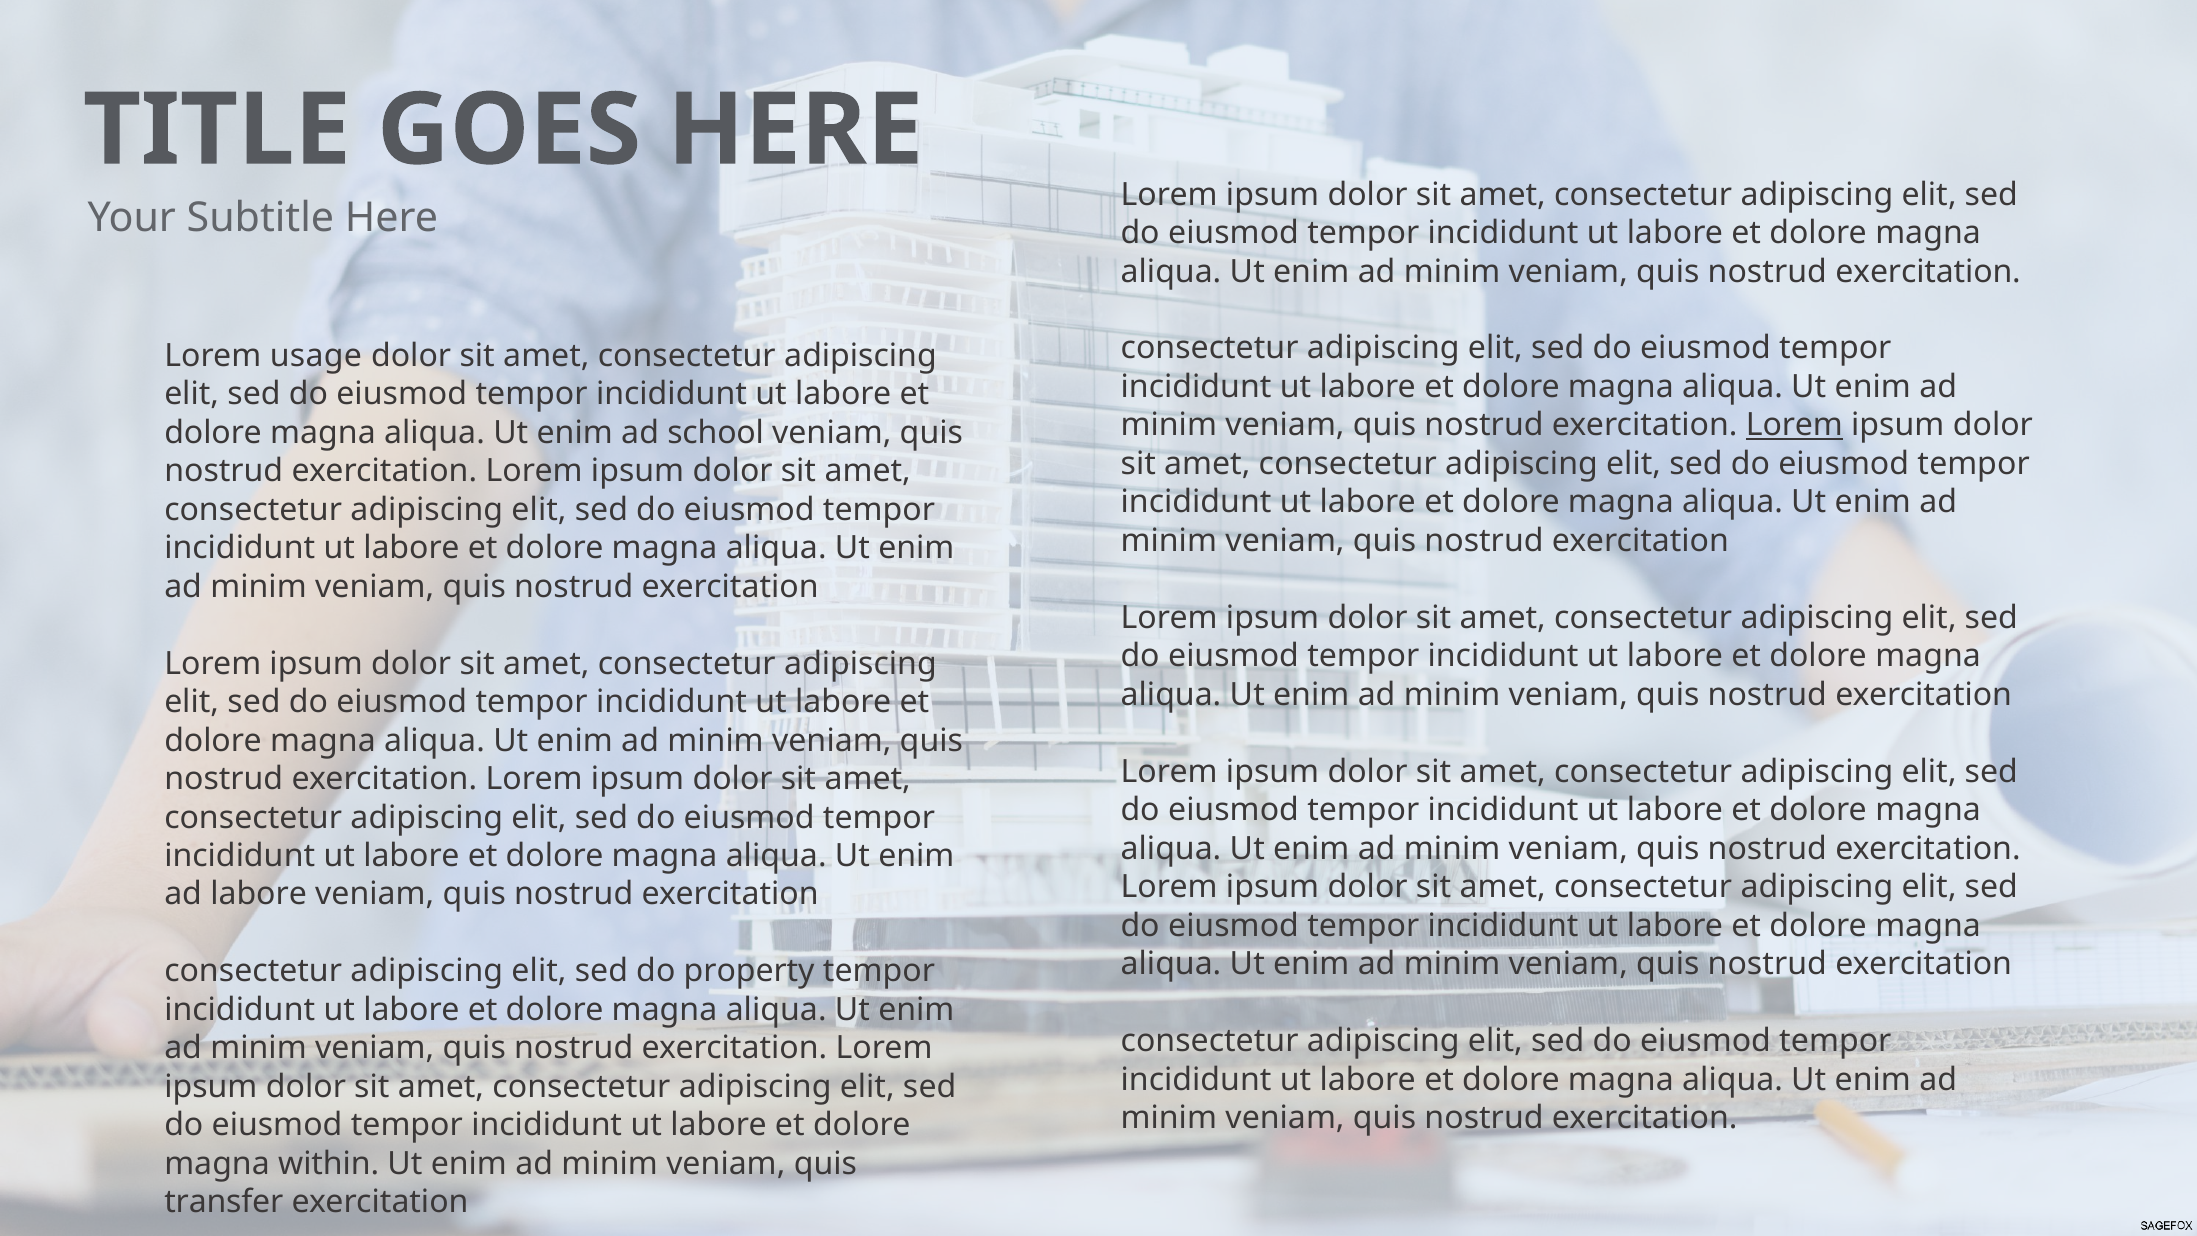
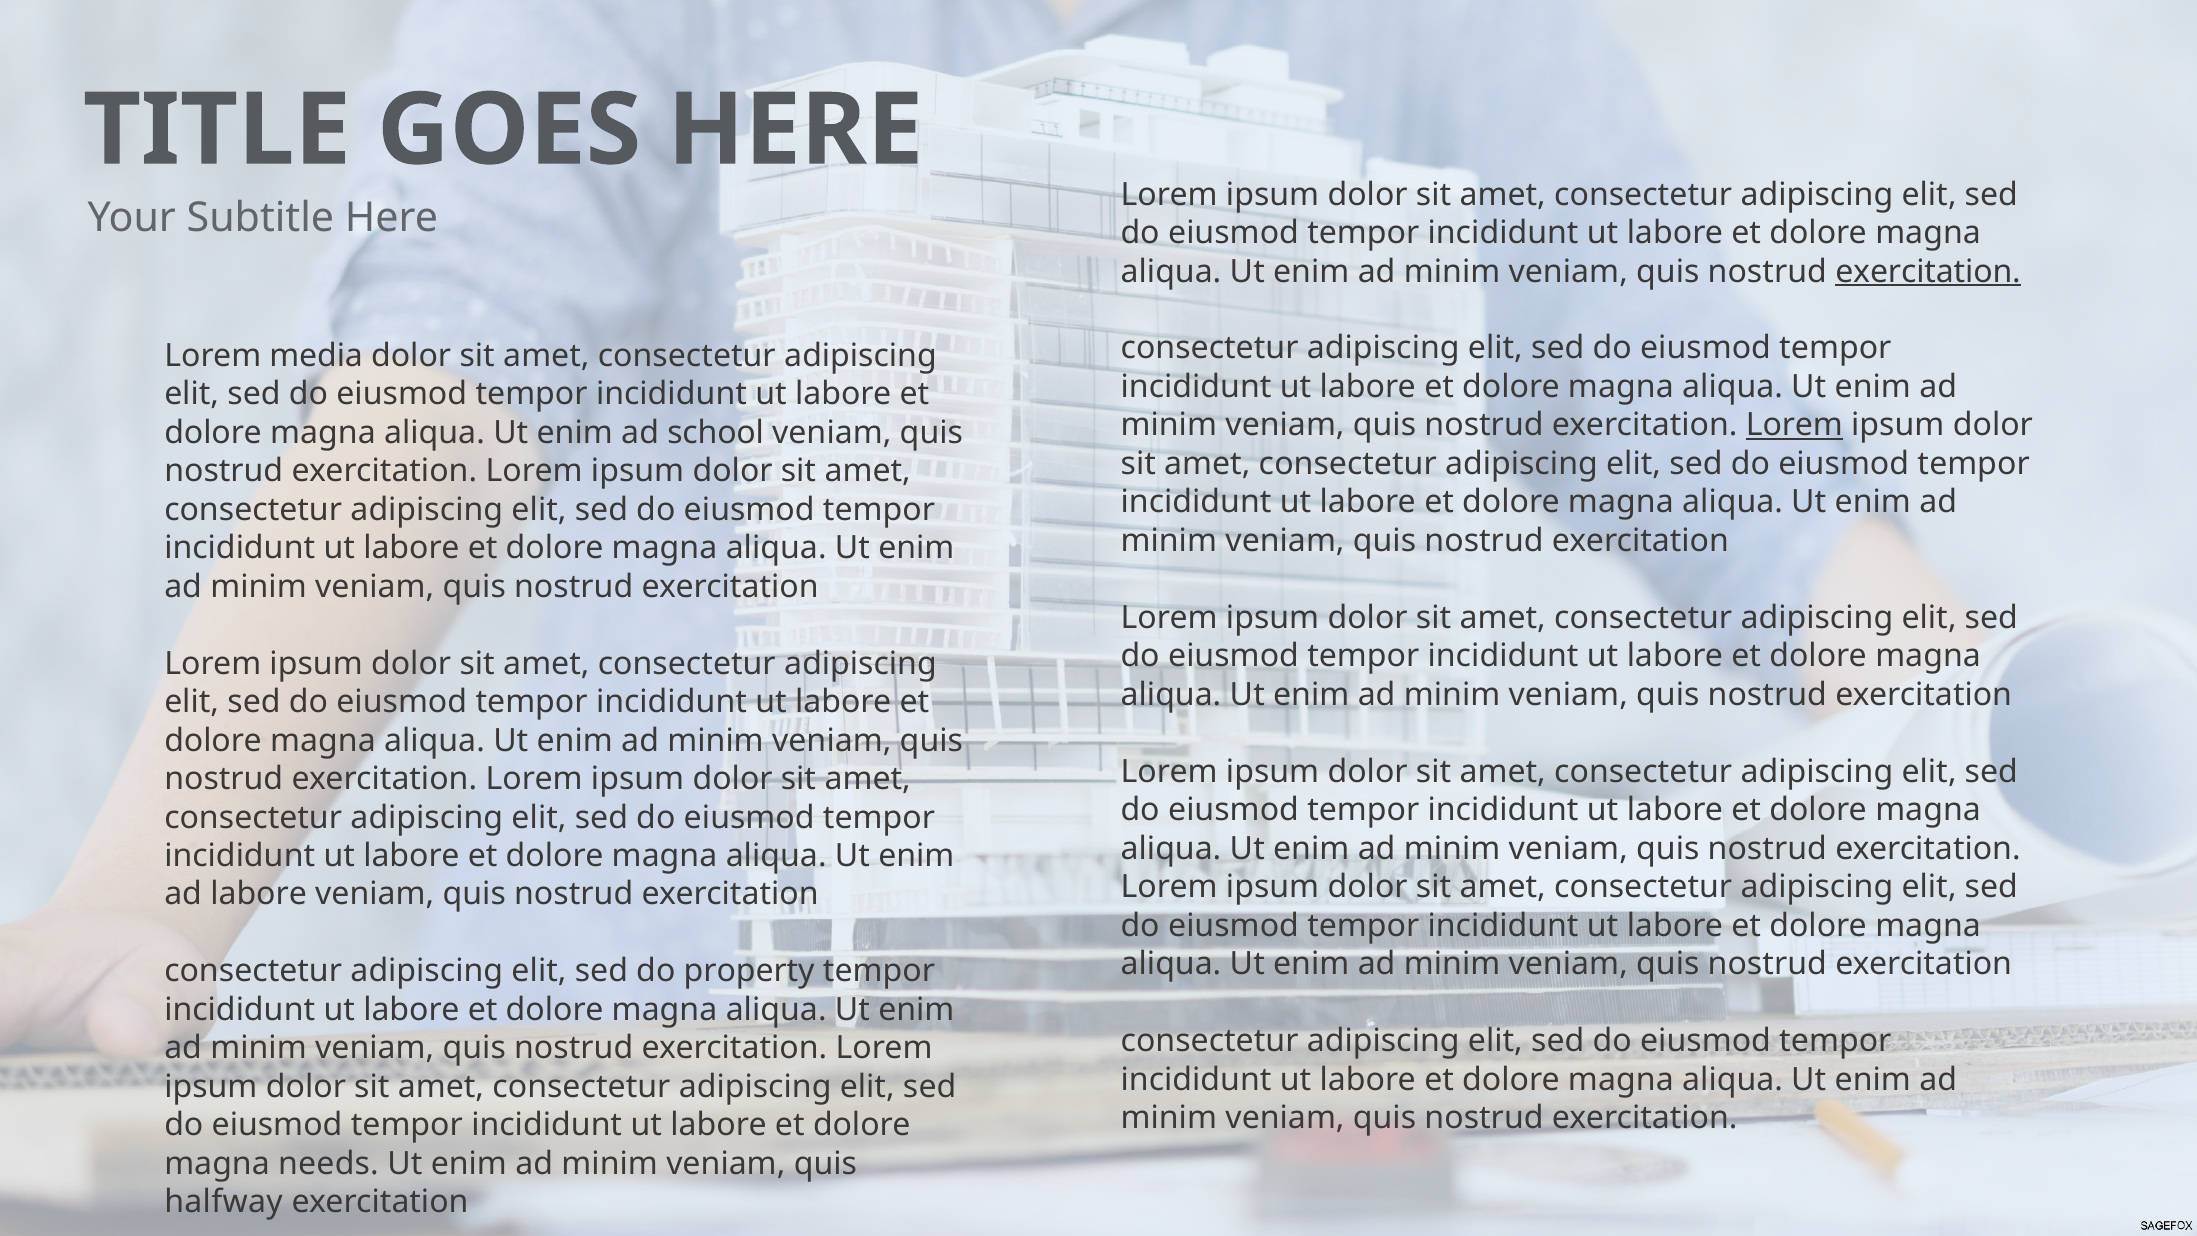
exercitation at (1928, 271) underline: none -> present
usage: usage -> media
within: within -> needs
transfer: transfer -> halfway
